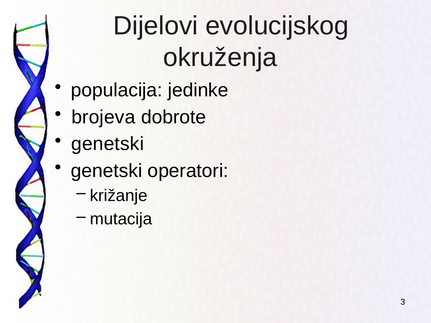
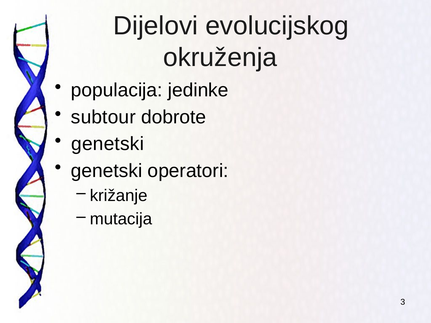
brojeva: brojeva -> subtour
